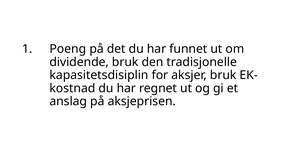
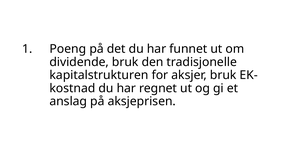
kapasitetsdisiplin: kapasitetsdisiplin -> kapitalstrukturen
